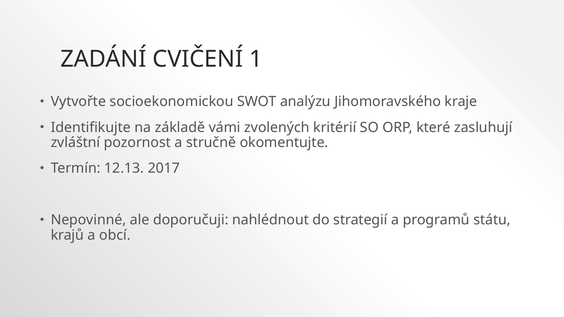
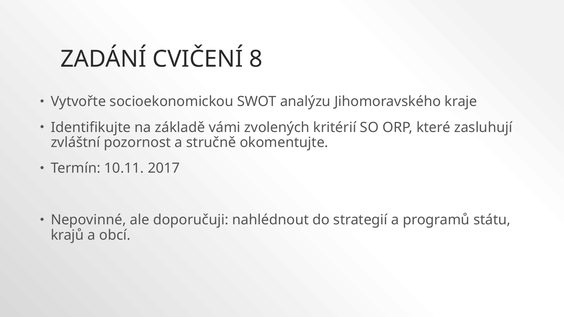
1: 1 -> 8
12.13: 12.13 -> 10.11
